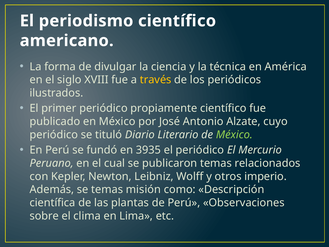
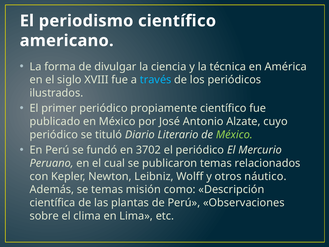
través colour: yellow -> light blue
3935: 3935 -> 3702
imperio: imperio -> náutico
